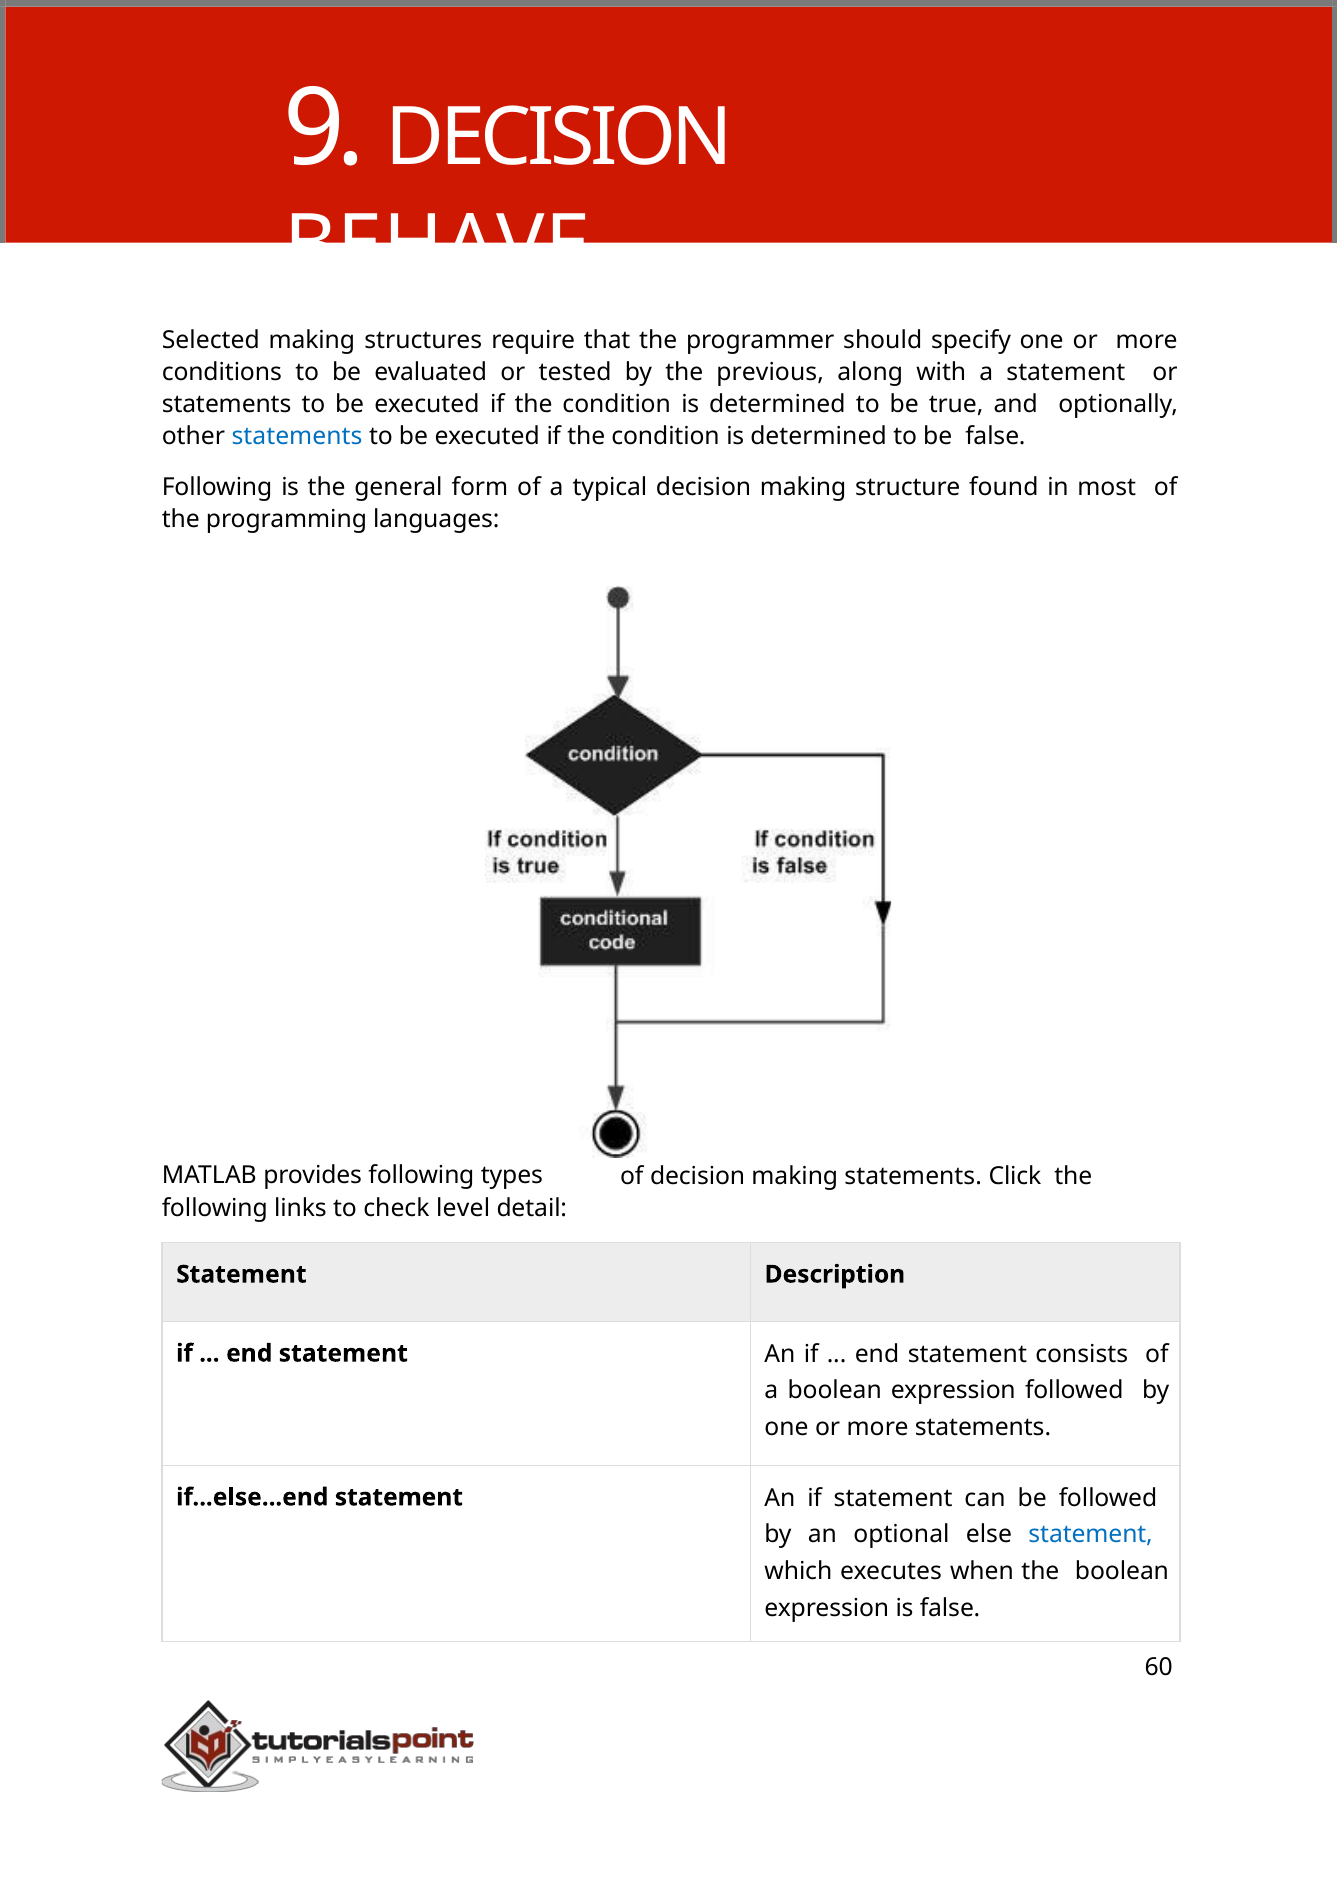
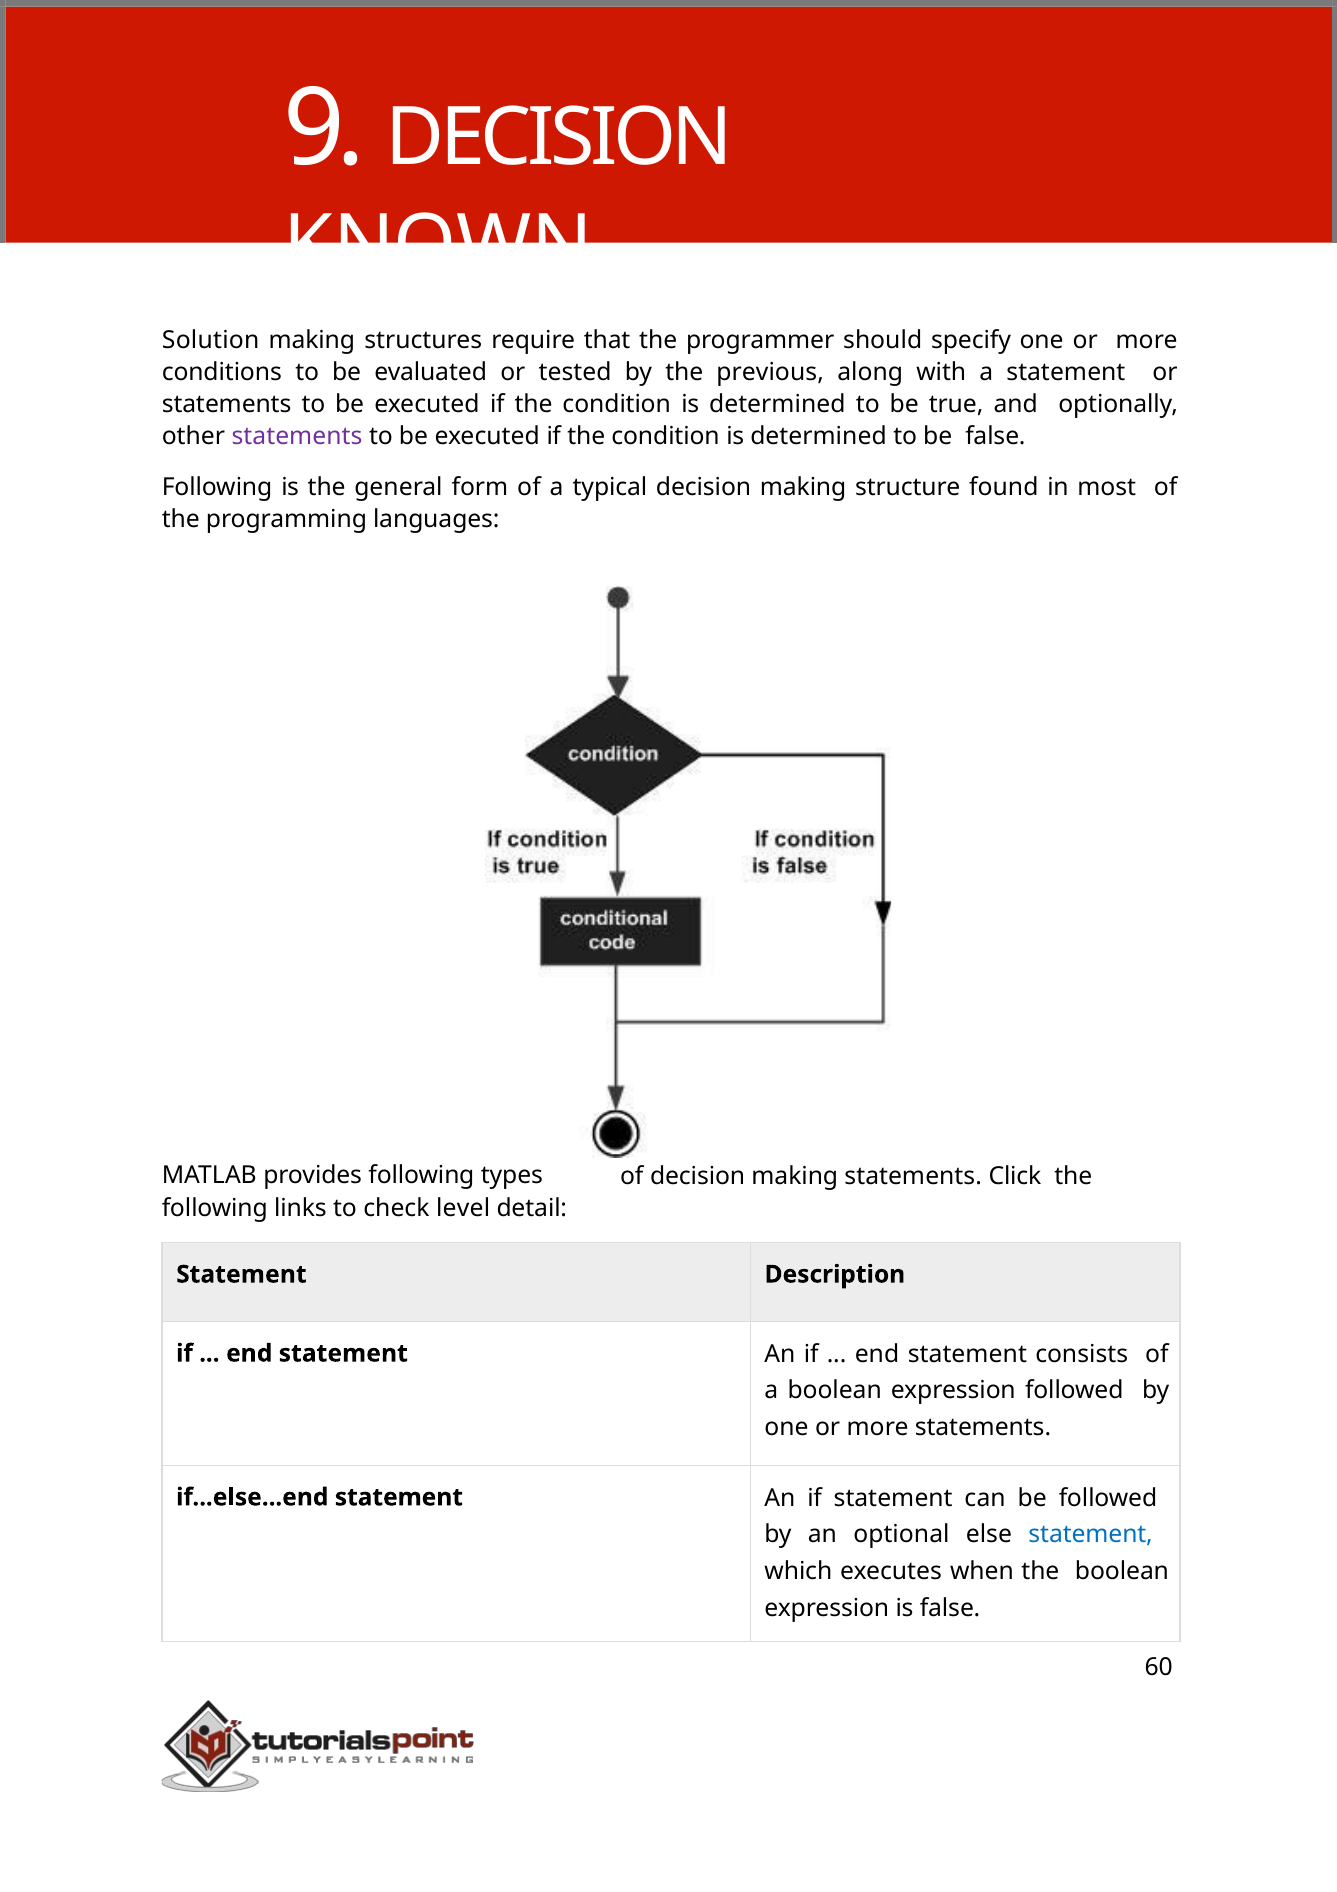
BEHAVE: BEHAVE -> KNOWN
Selected: Selected -> Solution
statements at (297, 437) colour: blue -> purple
